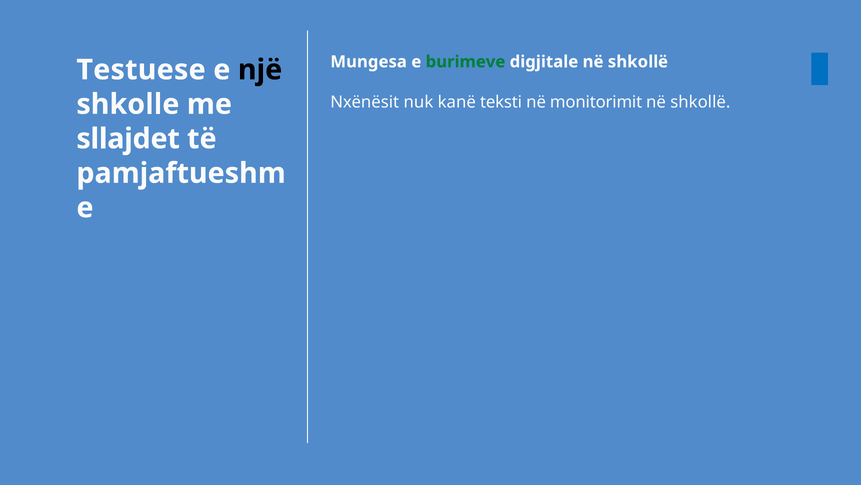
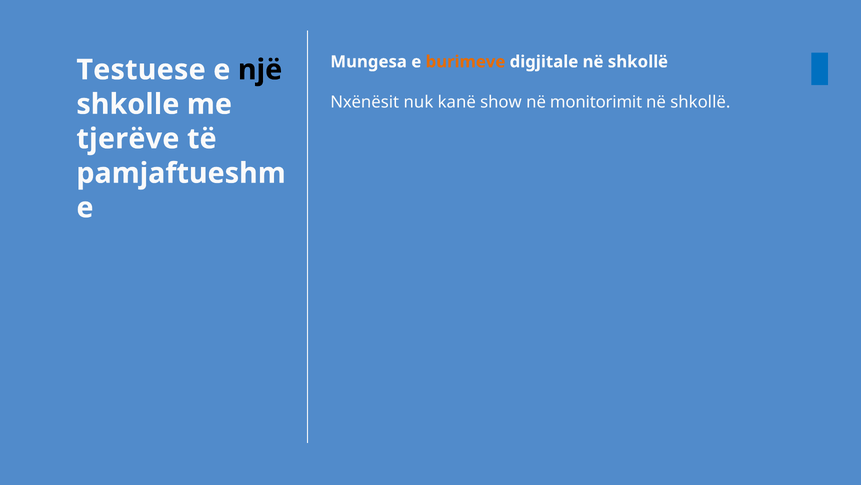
burimeve colour: green -> orange
teksti: teksti -> show
sllajdet: sllajdet -> tjerëve
